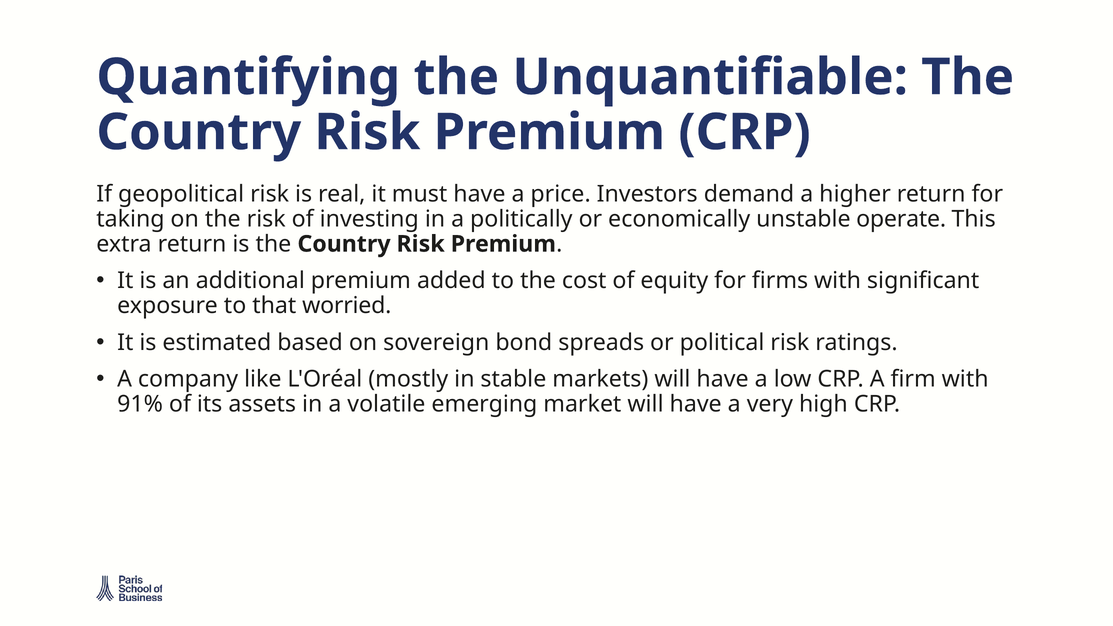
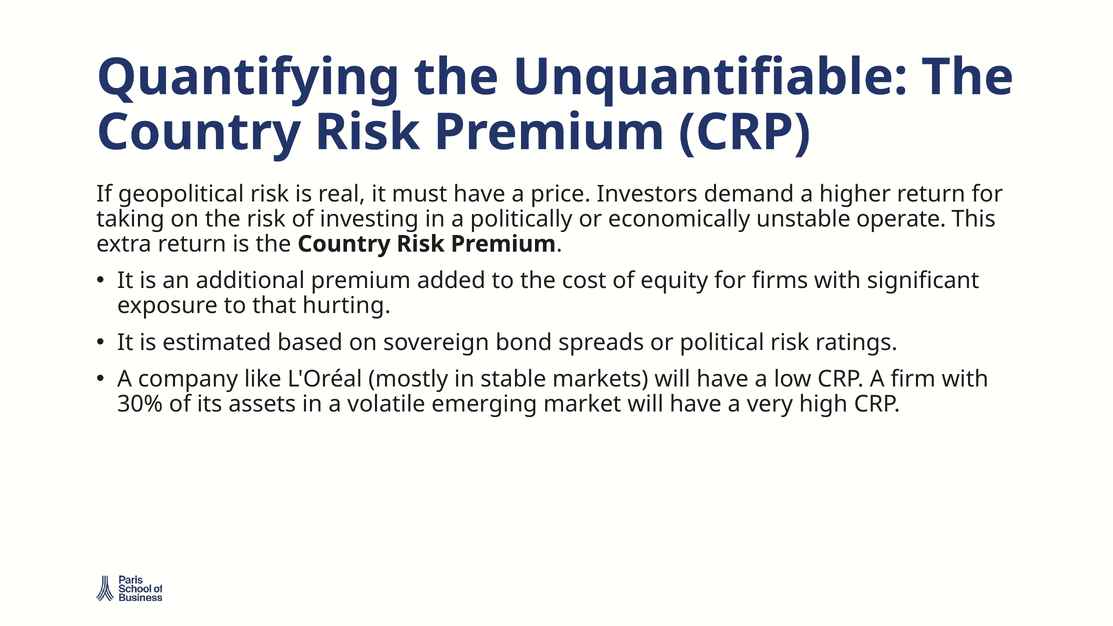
worried: worried -> hurting
91%: 91% -> 30%
